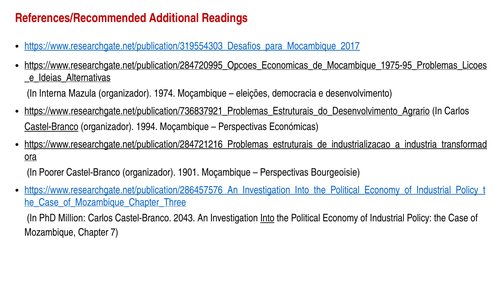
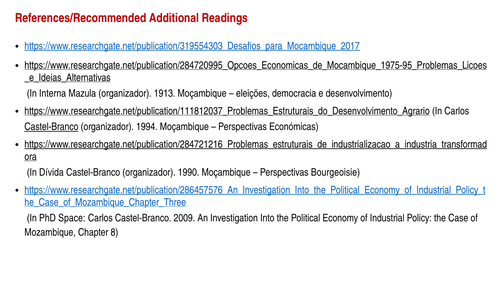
1974: 1974 -> 1913
https://www.researchgate.net/publication/736837921_Problemas_Estruturais_do_Desenvolvimento_Agrario: https://www.researchgate.net/publication/736837921_Problemas_Estruturais_do_Desenvolvimento_Agrario -> https://www.researchgate.net/publication/111812037_Problemas_Estruturais_do_Desenvolvimento_Agrario
Poorer: Poorer -> Dívida
1901: 1901 -> 1990
Million: Million -> Space
2043: 2043 -> 2009
Into underline: present -> none
7: 7 -> 8
